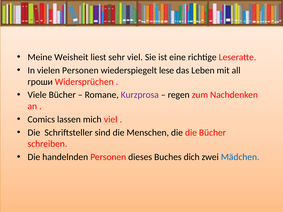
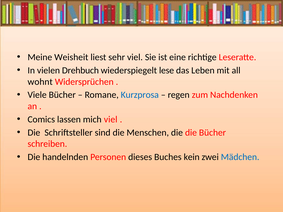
vielen Personen: Personen -> Drehbuch
гроши: гроши -> wohnt
Kurzprosa colour: purple -> blue
dich: dich -> kein
